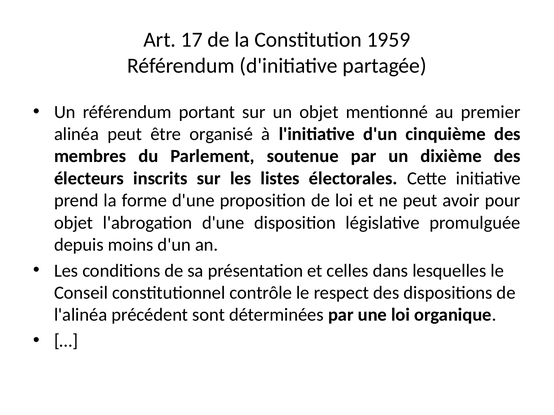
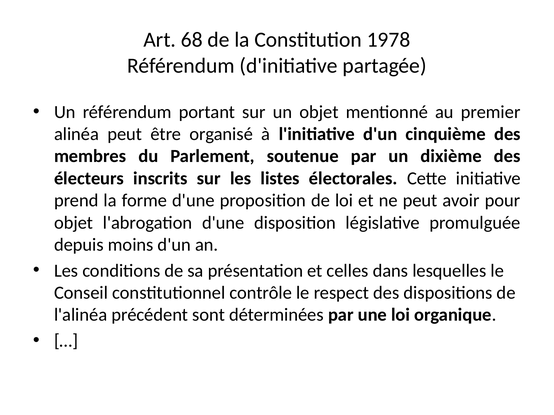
17: 17 -> 68
1959: 1959 -> 1978
